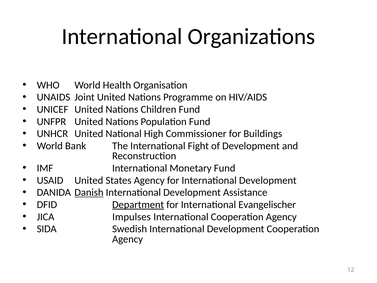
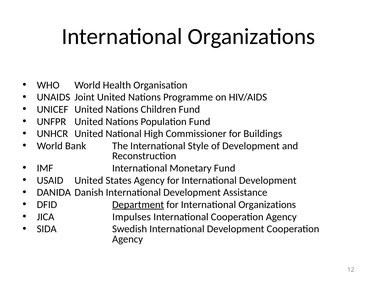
Fight: Fight -> Style
Danish underline: present -> none
for International Evangelischer: Evangelischer -> Organizations
